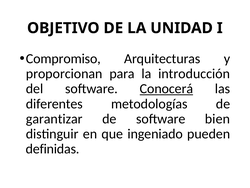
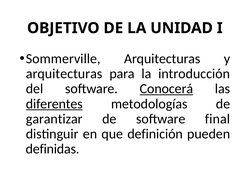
Compromiso: Compromiso -> Sommerville
proporcionan at (64, 74): proporcionan -> arquitecturas
diferentes underline: none -> present
bien: bien -> final
ingeniado: ingeniado -> definición
